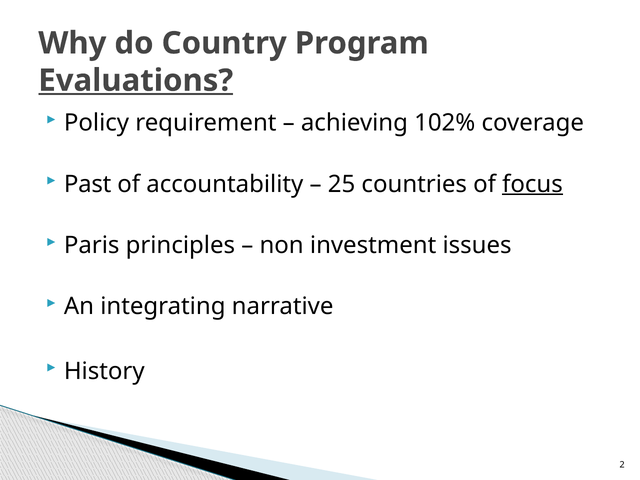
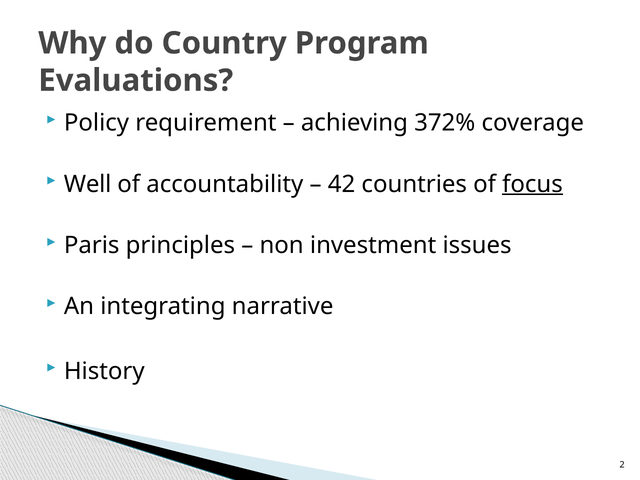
Evaluations underline: present -> none
102%: 102% -> 372%
Past: Past -> Well
25: 25 -> 42
